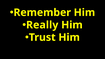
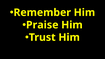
Really: Really -> Praise
